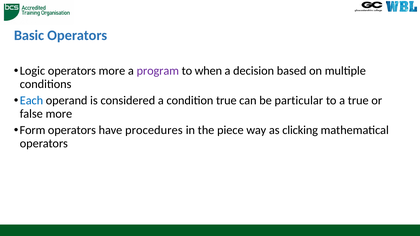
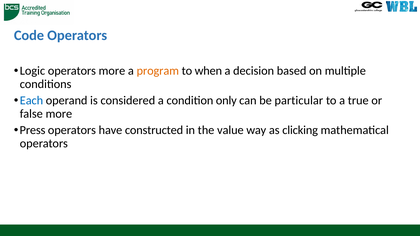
Basic: Basic -> Code
program colour: purple -> orange
condition true: true -> only
Form: Form -> Press
procedures: procedures -> constructed
piece: piece -> value
